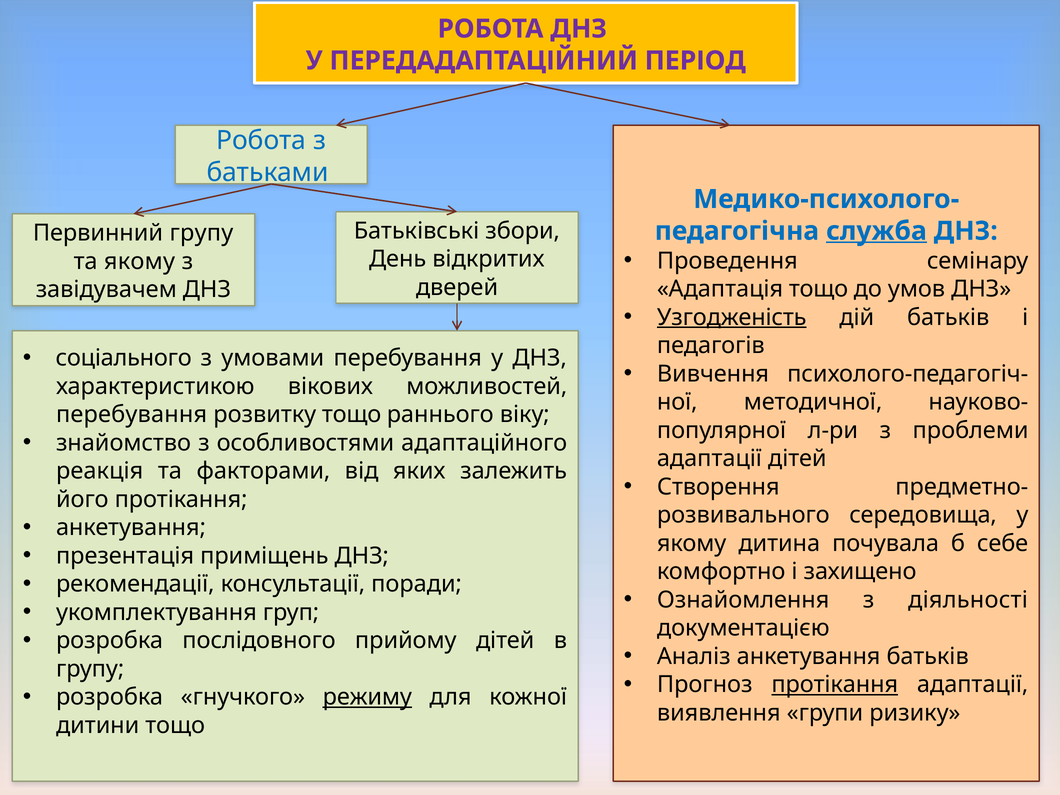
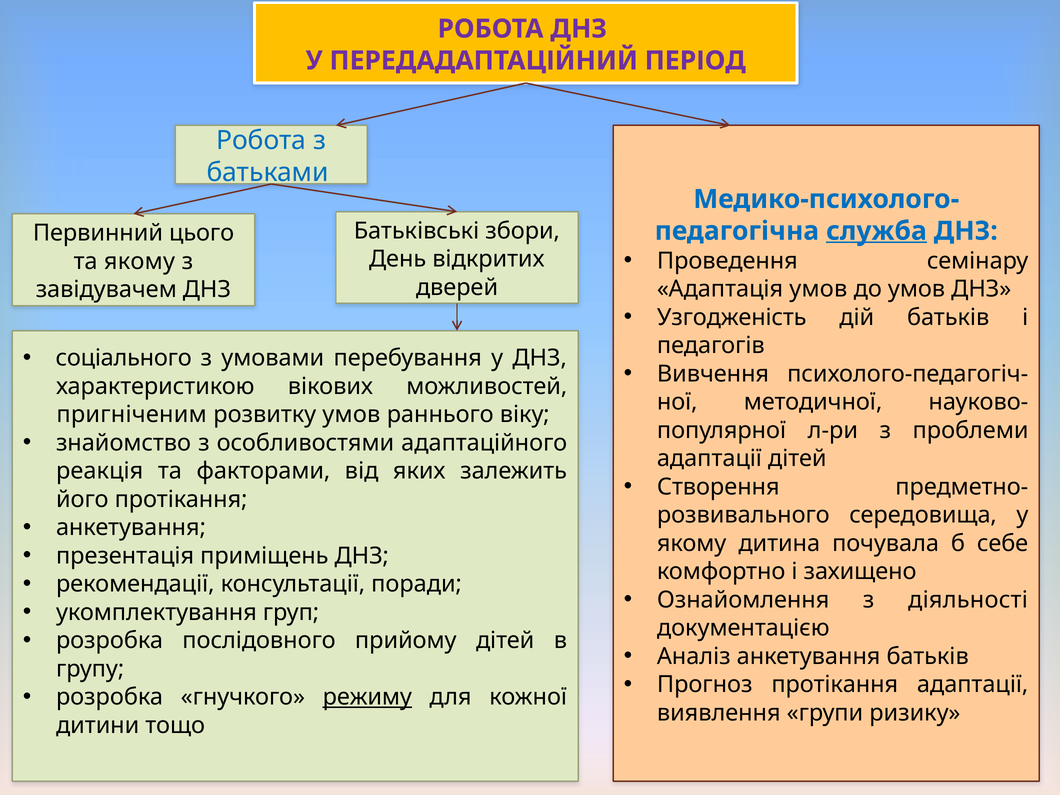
Первинний групу: групу -> цього
Адаптація тощо: тощо -> умов
Узгодженість underline: present -> none
перебування at (132, 415): перебування -> пригніченим
розвитку тощо: тощо -> умов
протікання at (835, 685) underline: present -> none
